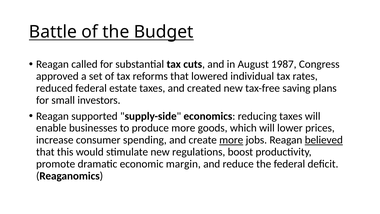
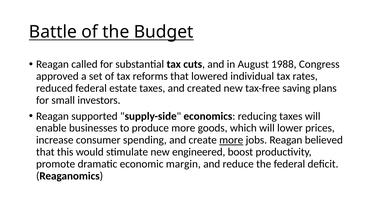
1987: 1987 -> 1988
believed underline: present -> none
regulations: regulations -> engineered
